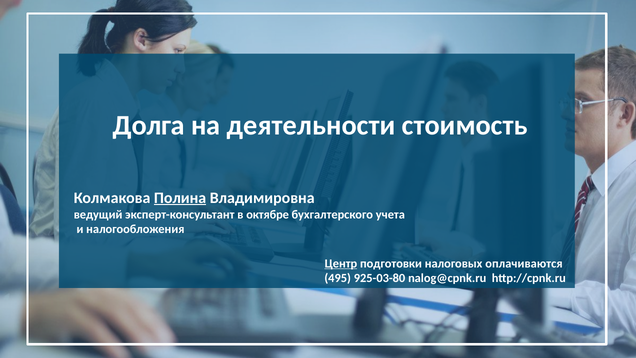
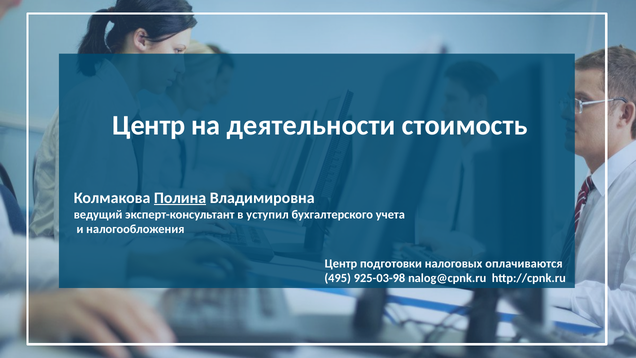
Долга at (149, 126): Долга -> Центр
октябре: октябре -> уступил
Центр at (341, 263) underline: present -> none
925-03-80: 925-03-80 -> 925-03-98
